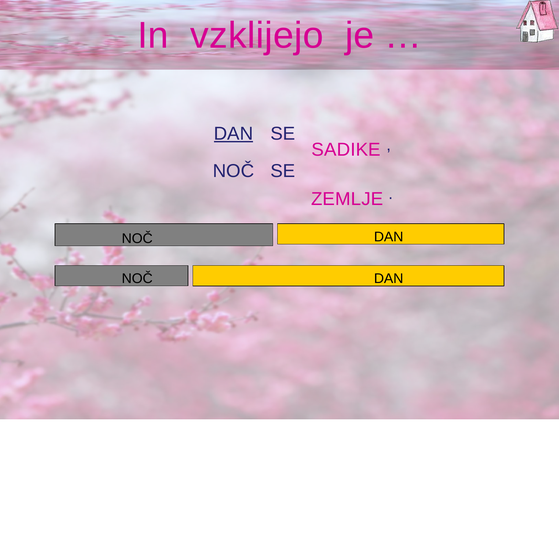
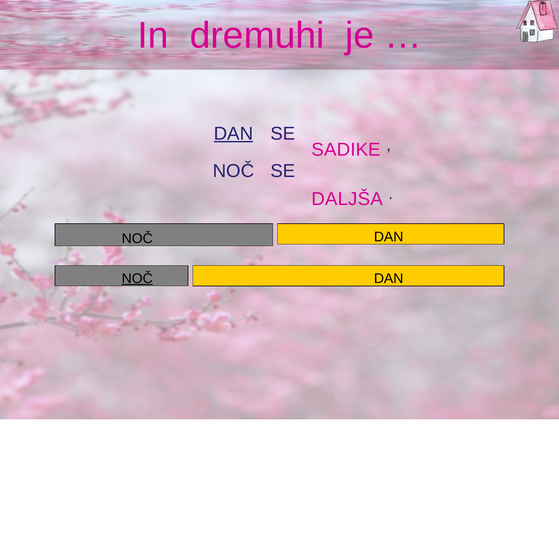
vzklijejo: vzklijejo -> dremuhi
ZEMLJE: ZEMLJE -> DALJŠA
NOČ at (137, 278) underline: none -> present
